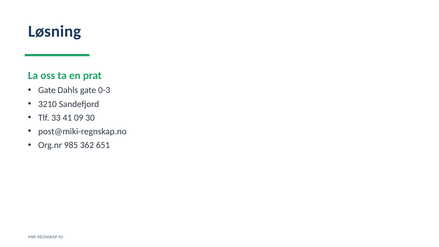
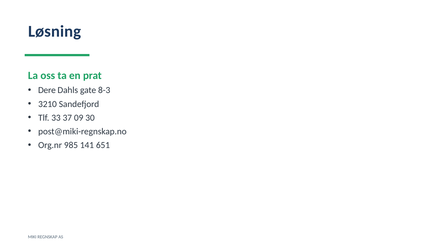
Gate at (47, 90): Gate -> Dere
0-3: 0-3 -> 8-3
41: 41 -> 37
362: 362 -> 141
